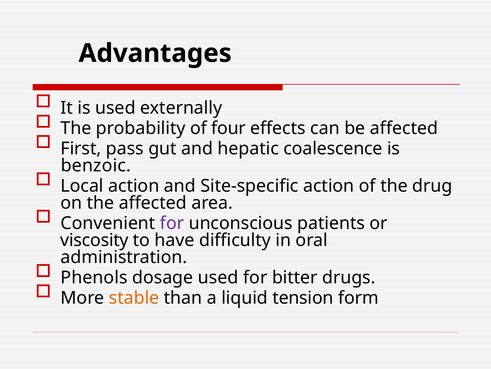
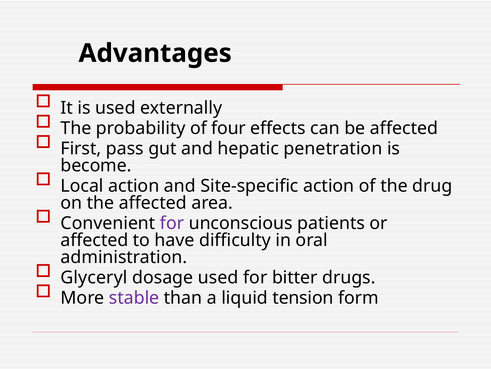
coalescence: coalescence -> penetration
benzoic: benzoic -> become
viscosity at (95, 240): viscosity -> affected
Phenols: Phenols -> Glyceryl
stable colour: orange -> purple
